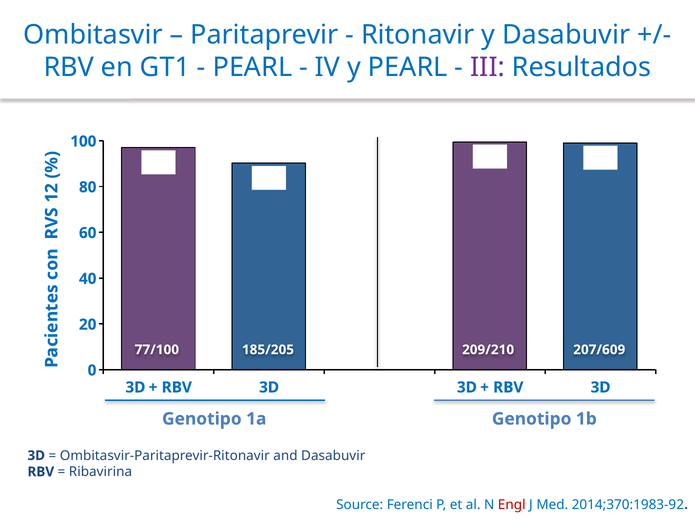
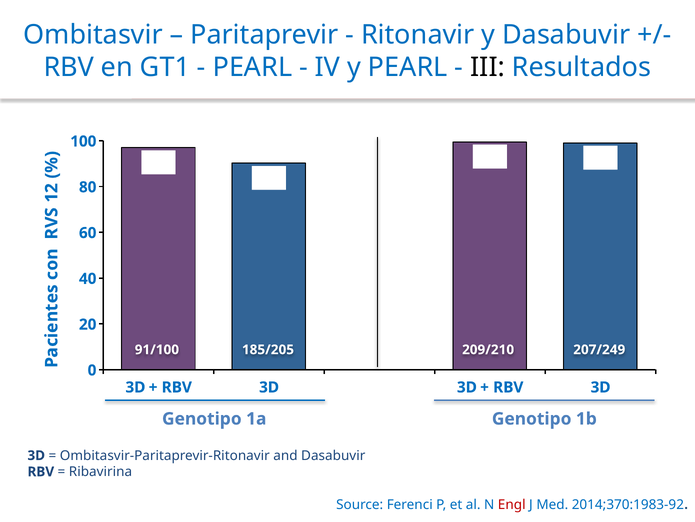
III colour: purple -> black
77/100: 77/100 -> 91/100
207/609: 207/609 -> 207/249
